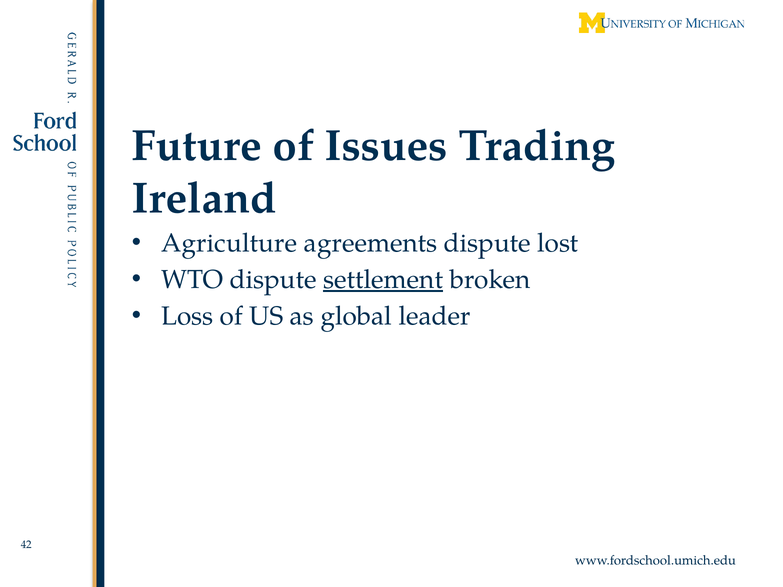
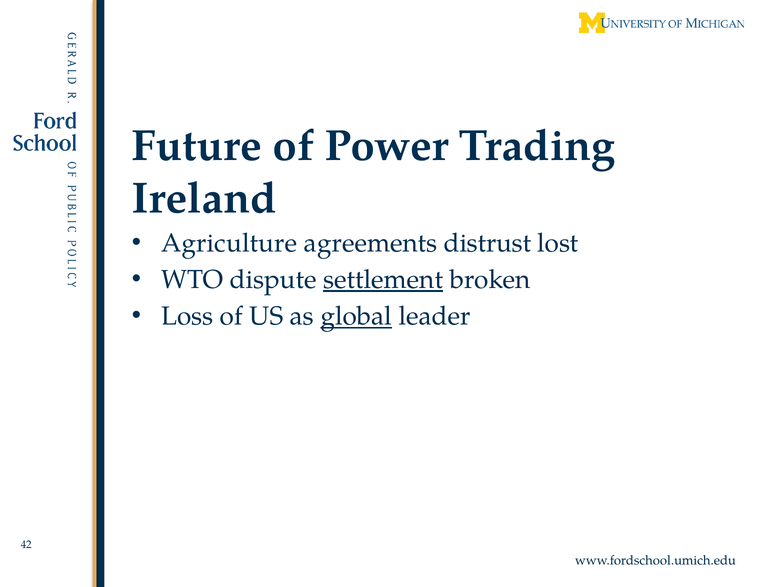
Issues: Issues -> Power
agreements dispute: dispute -> distrust
global underline: none -> present
